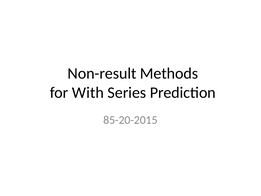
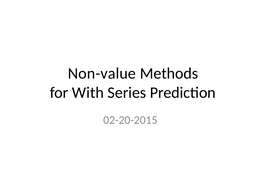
Non-result: Non-result -> Non-value
85-20-2015: 85-20-2015 -> 02-20-2015
